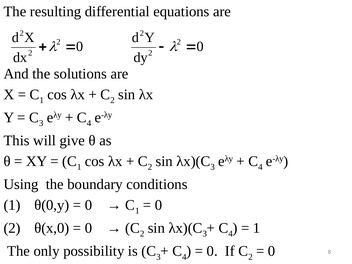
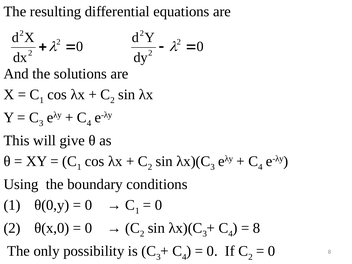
1 at (257, 228): 1 -> 8
